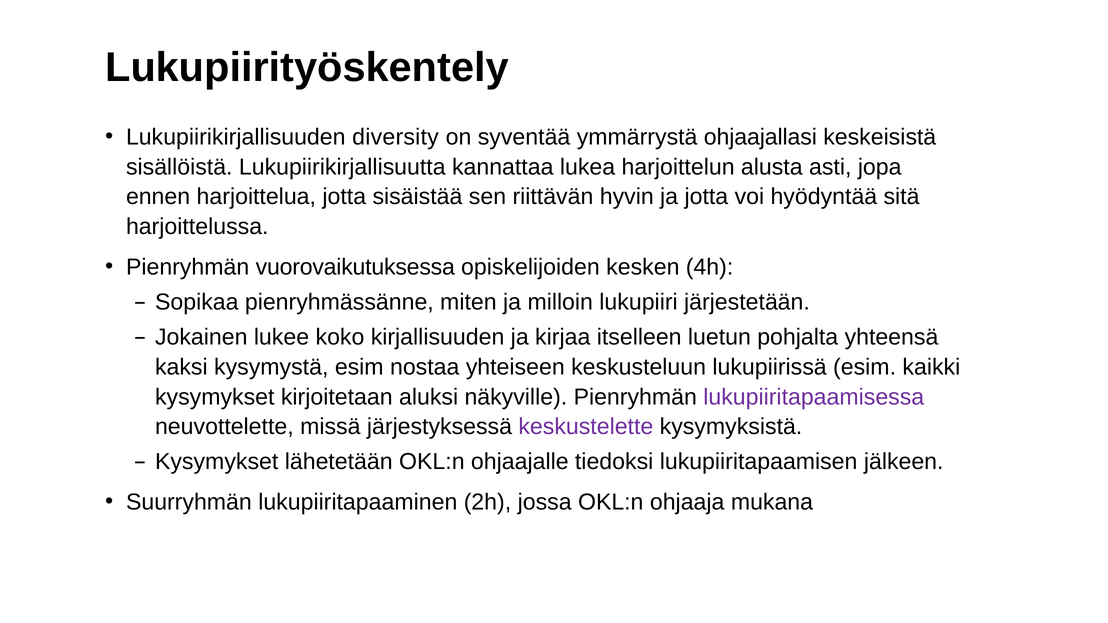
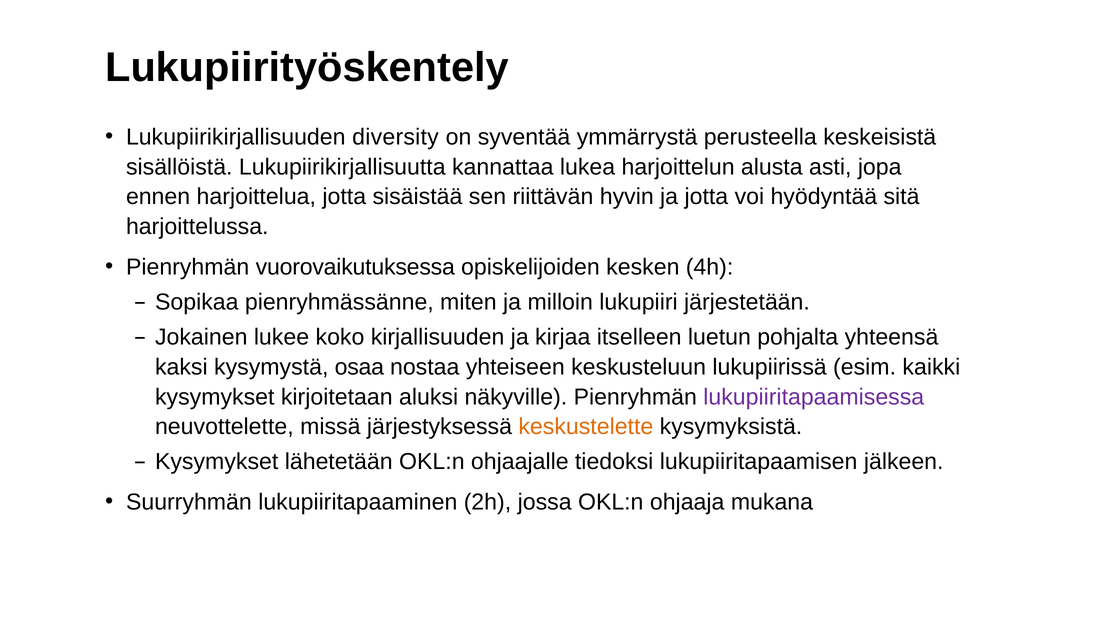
ohjaajallasi: ohjaajallasi -> perusteella
kysymystä esim: esim -> osaa
keskustelette colour: purple -> orange
